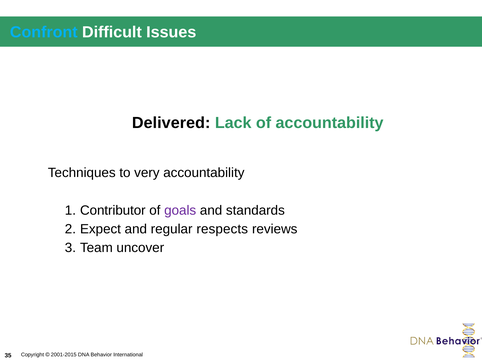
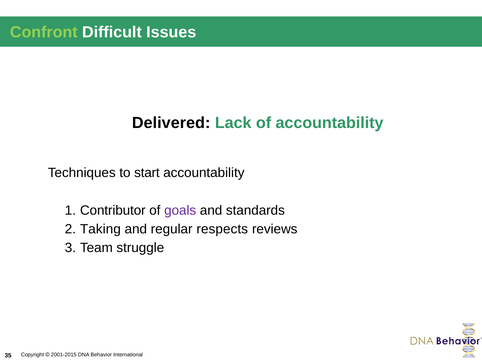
Confront colour: light blue -> light green
very: very -> start
Expect: Expect -> Taking
uncover: uncover -> struggle
